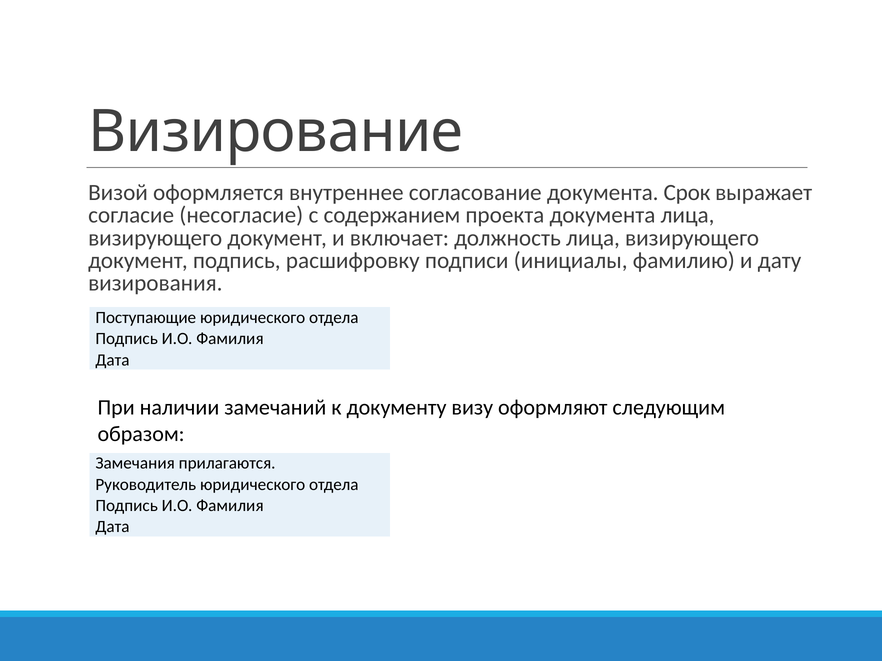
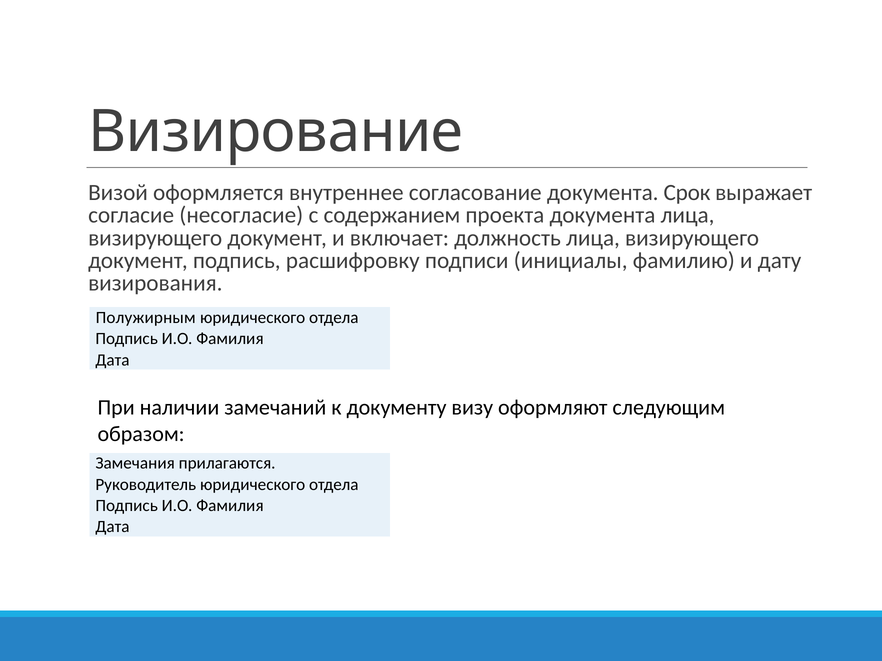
Поступающие: Поступающие -> Полужирным
